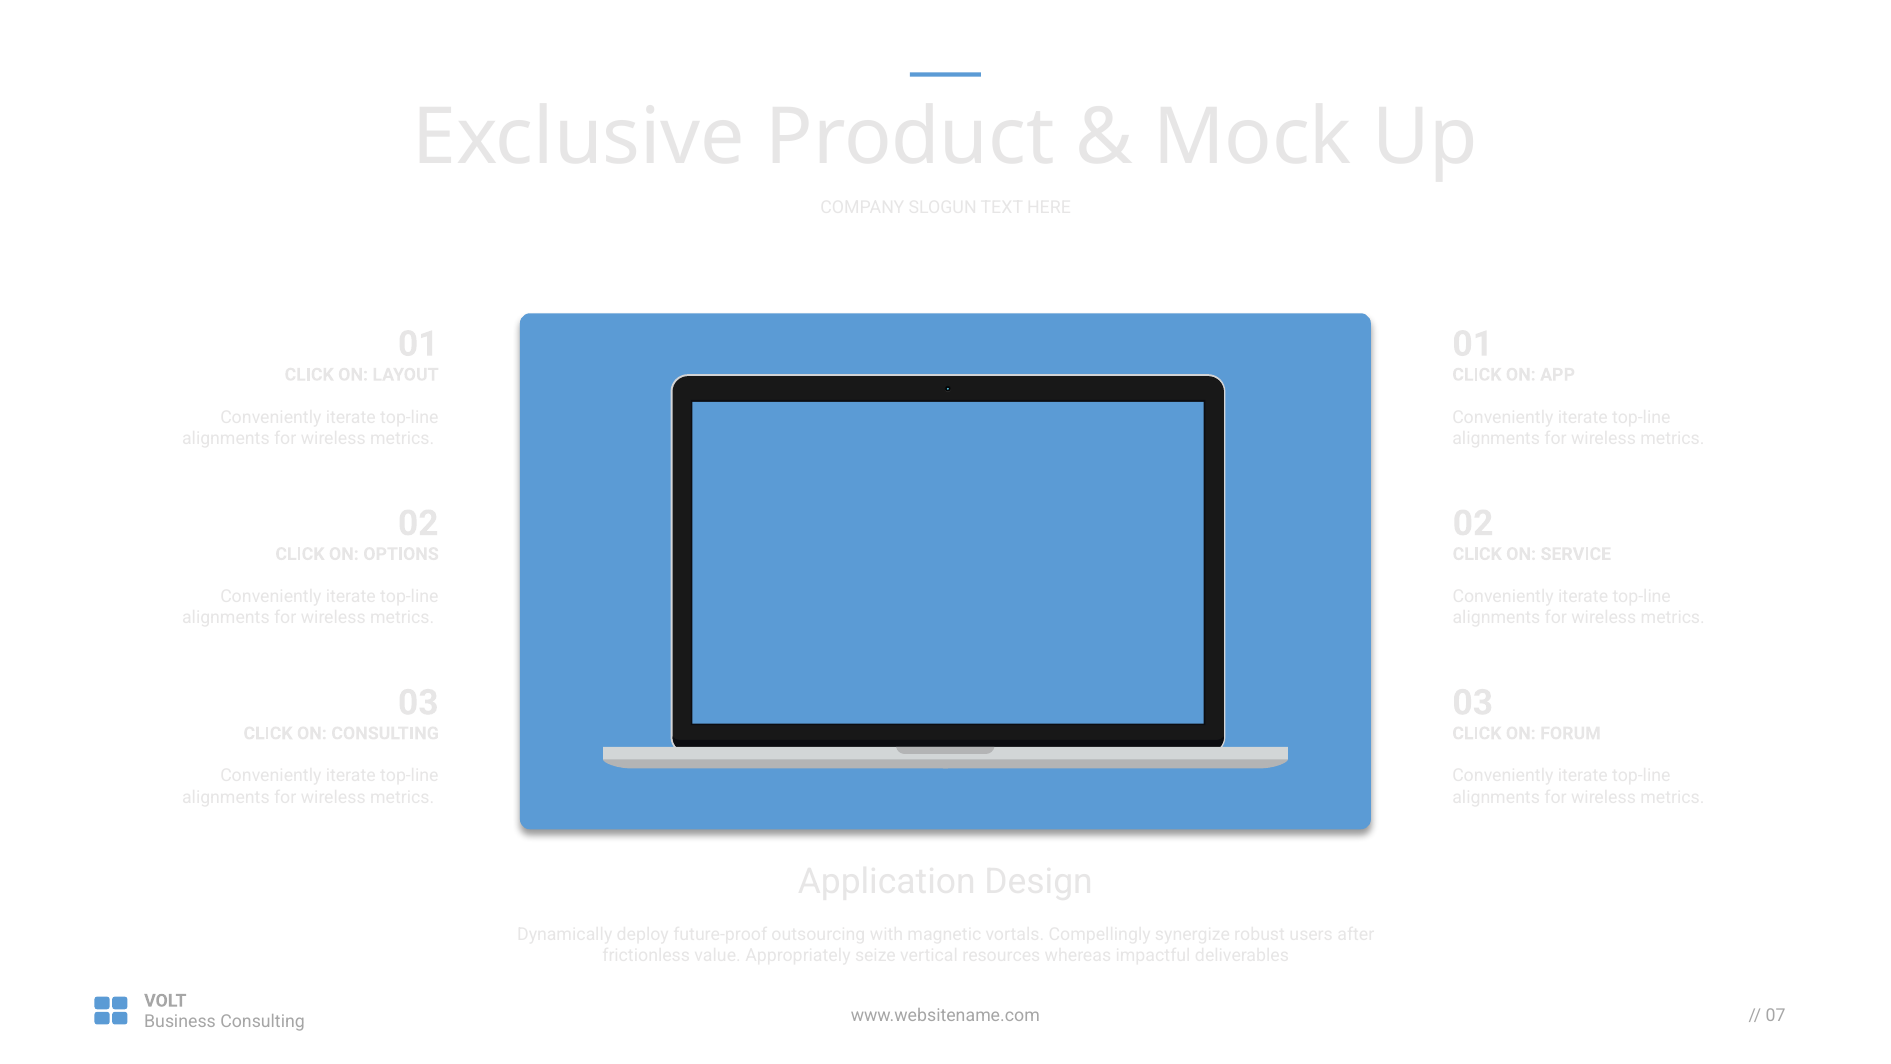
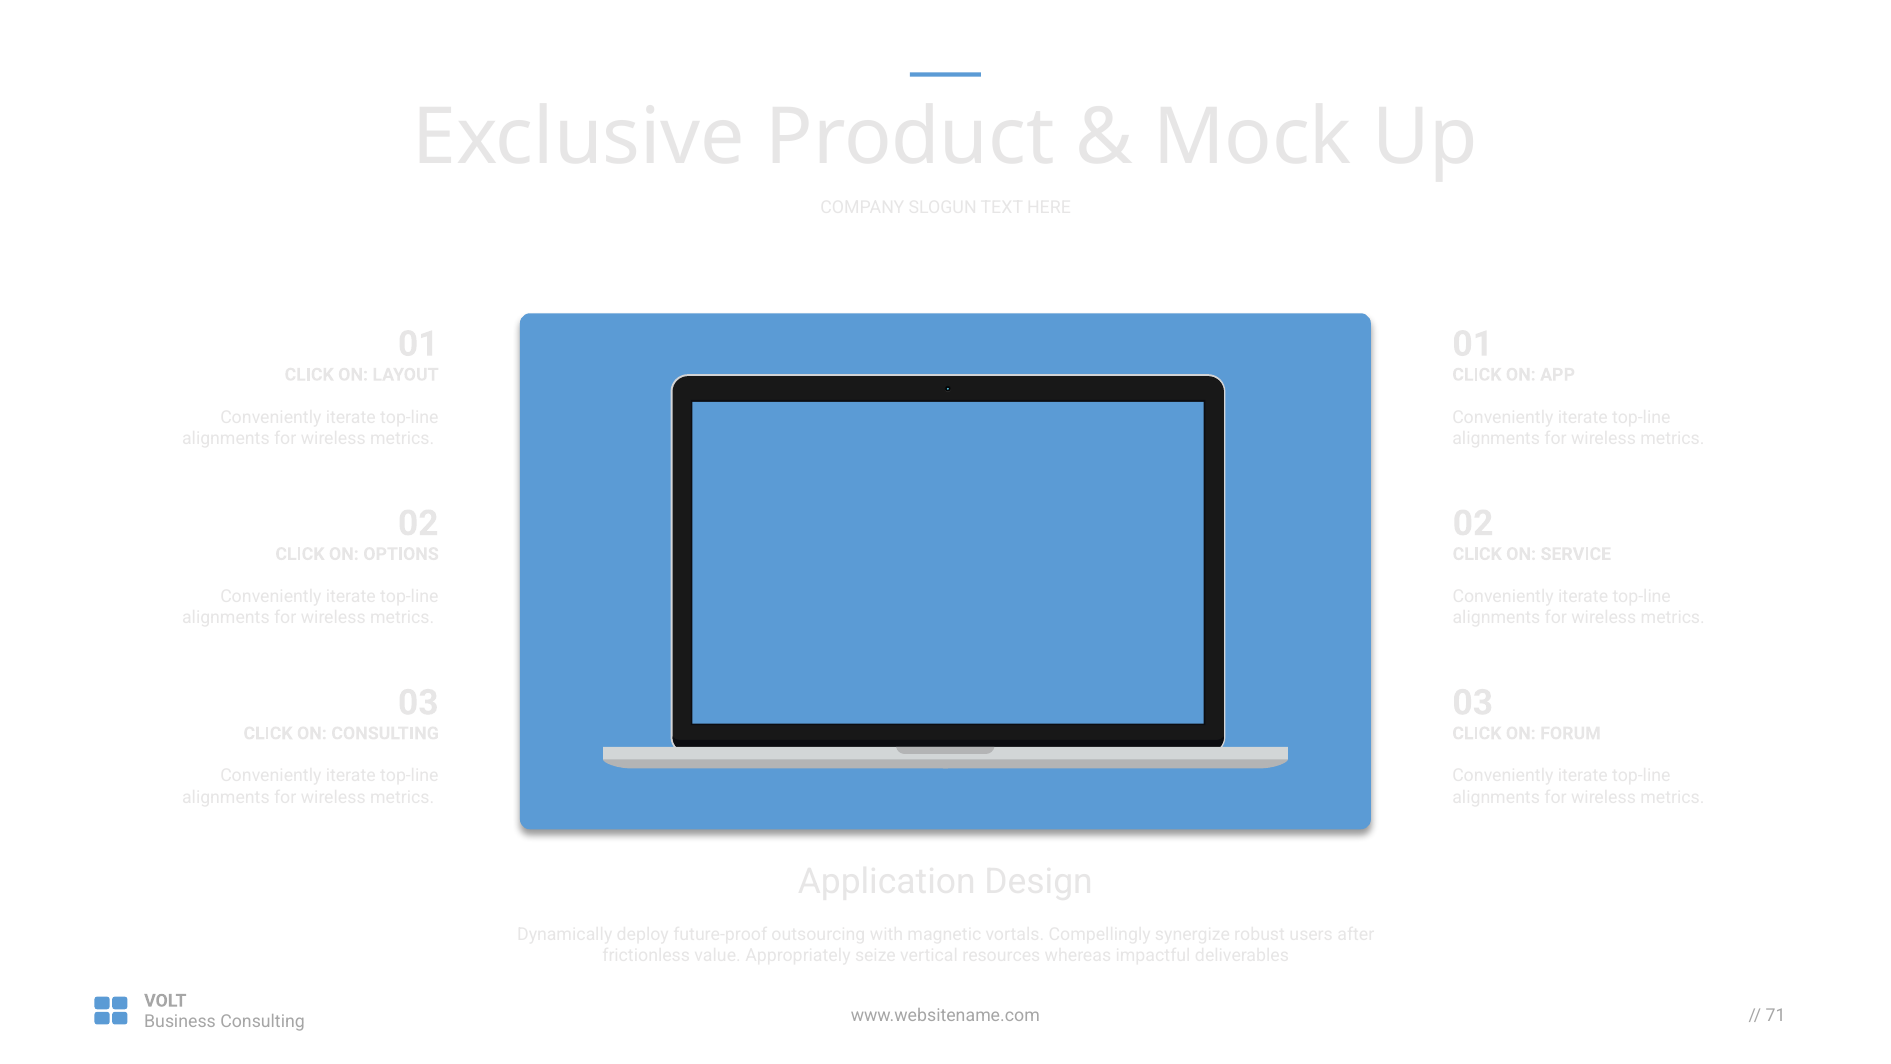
07: 07 -> 71
